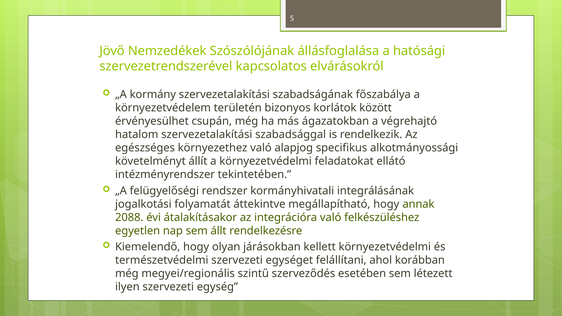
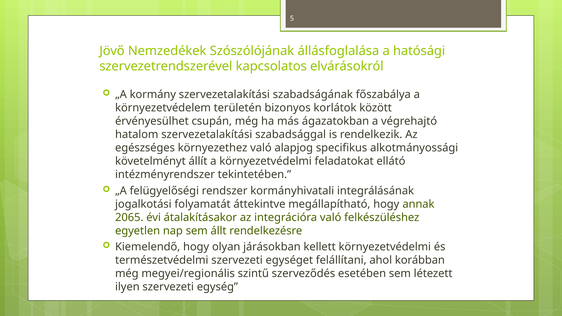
2088: 2088 -> 2065
